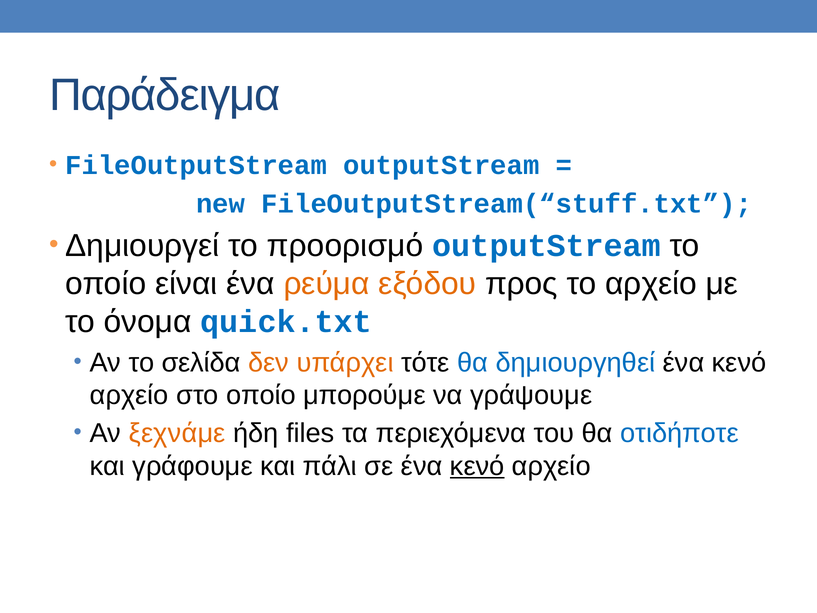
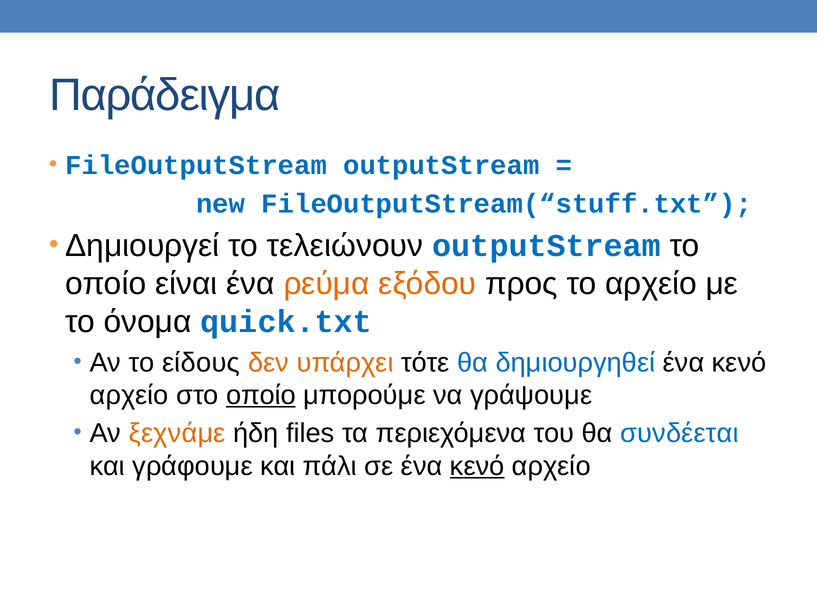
προορισμό: προορισμό -> τελειώνουν
σελίδα: σελίδα -> είδους
οποίο at (261, 395) underline: none -> present
οτιδήποτε: οτιδήποτε -> συνδέεται
